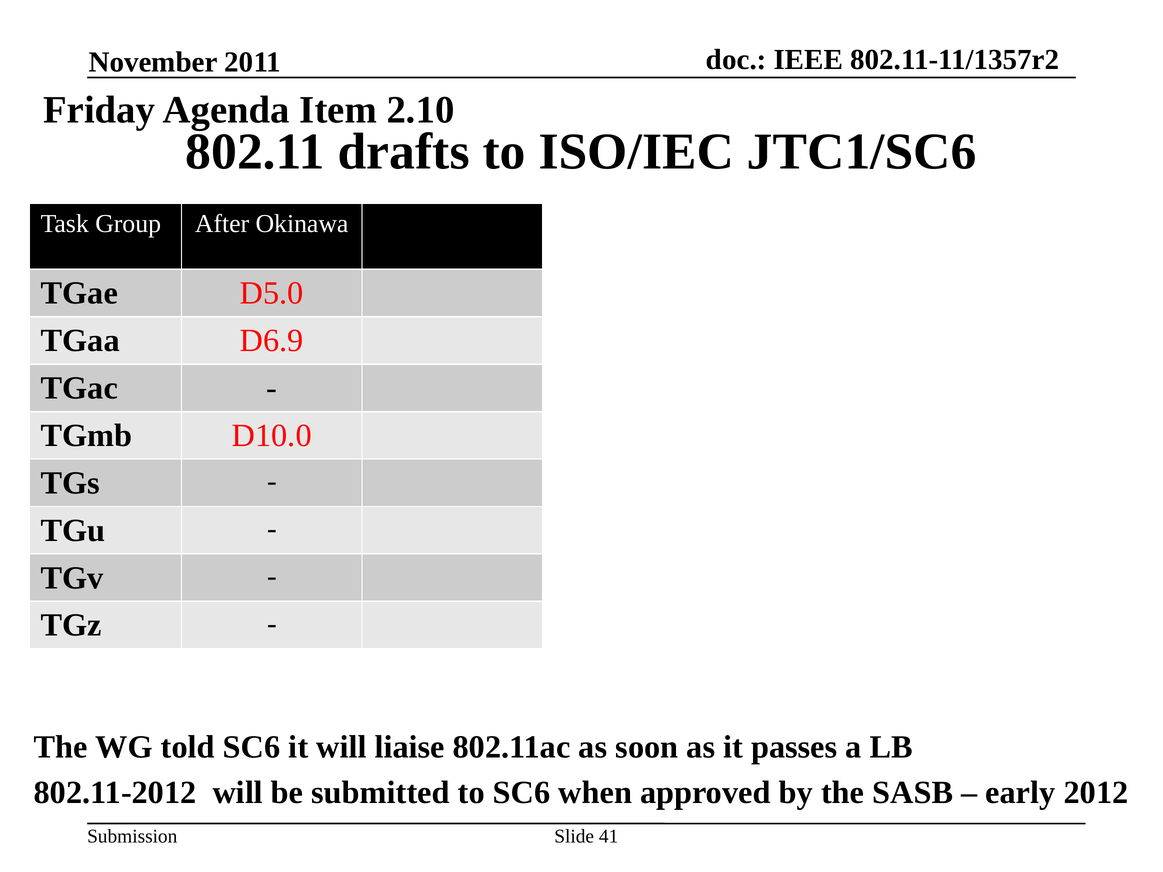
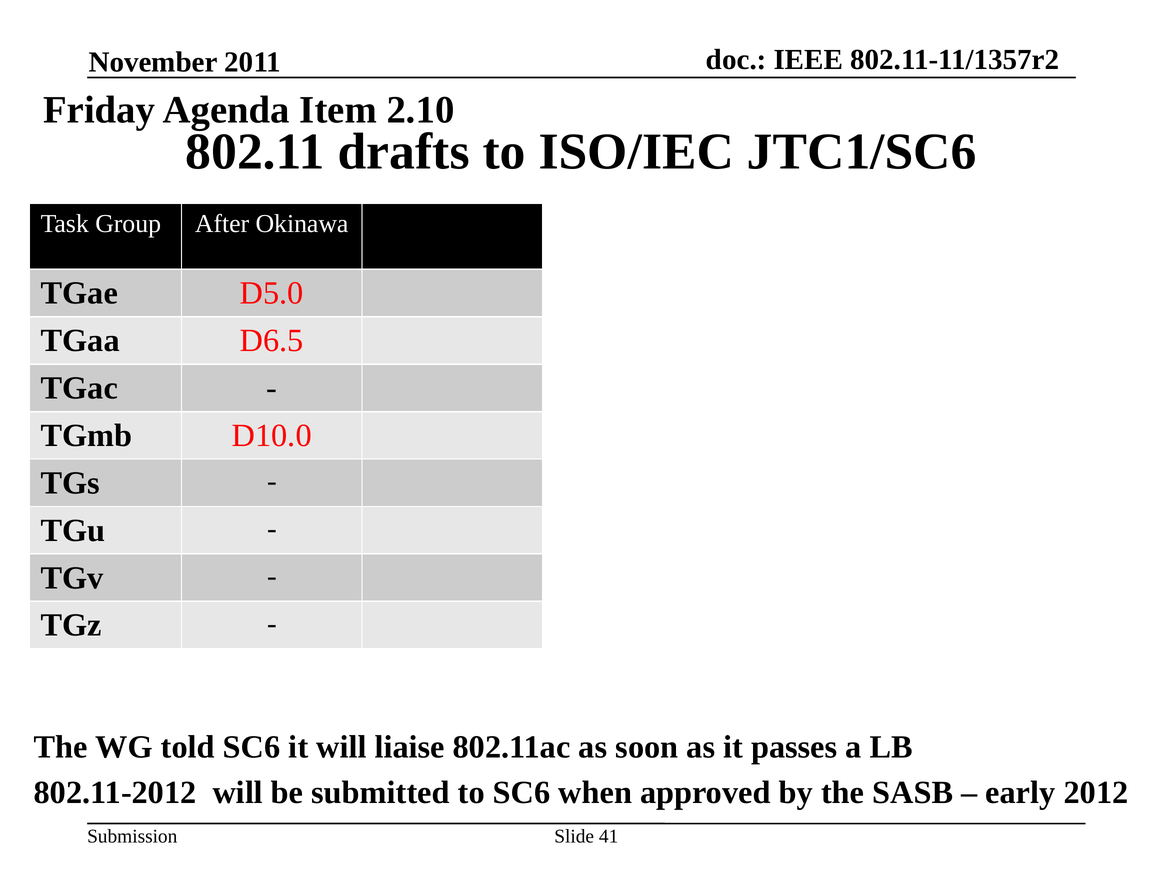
D6.9: D6.9 -> D6.5
